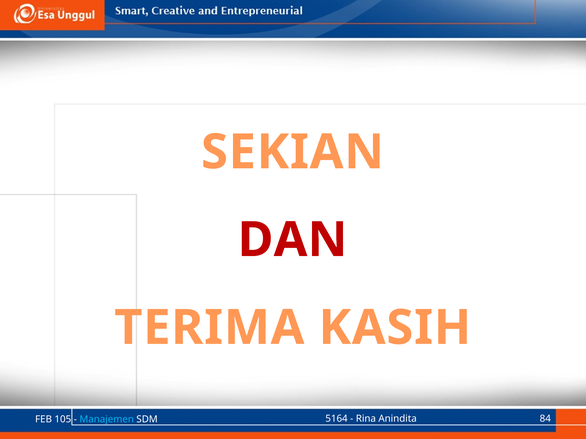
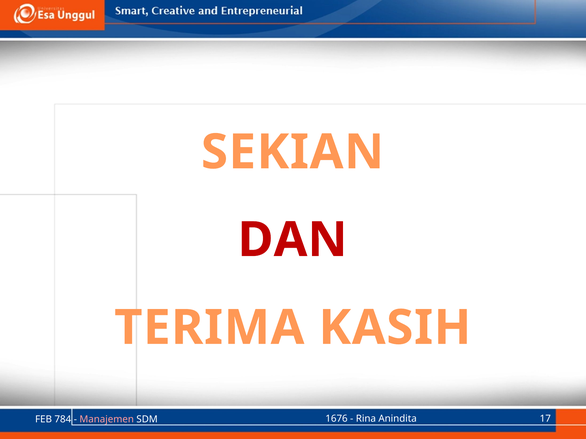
5164: 5164 -> 1676
84: 84 -> 17
105: 105 -> 784
Manajemen colour: light blue -> pink
